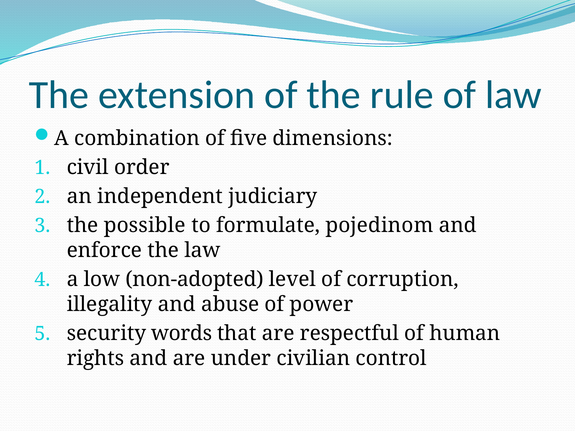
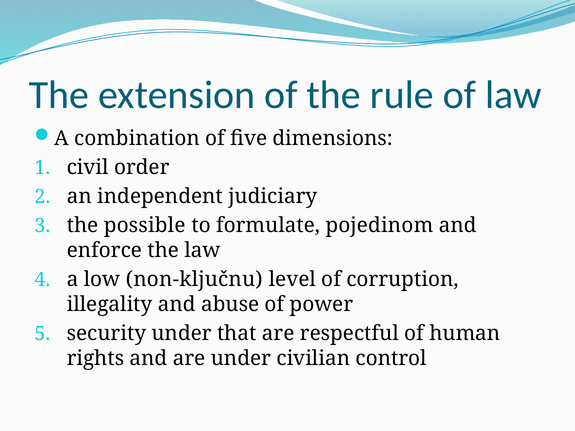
non-adopted: non-adopted -> non-ključnu
security words: words -> under
